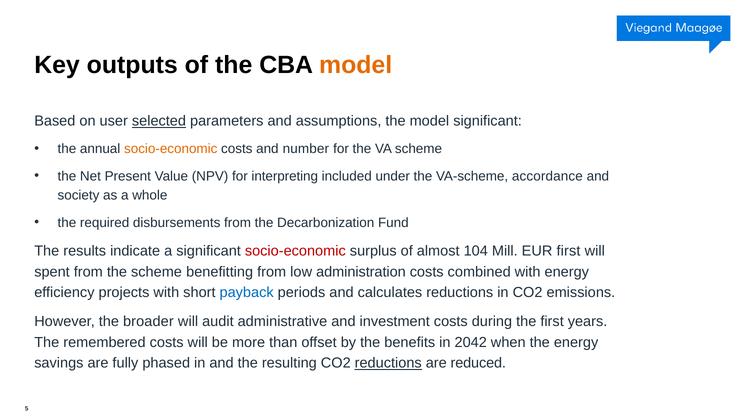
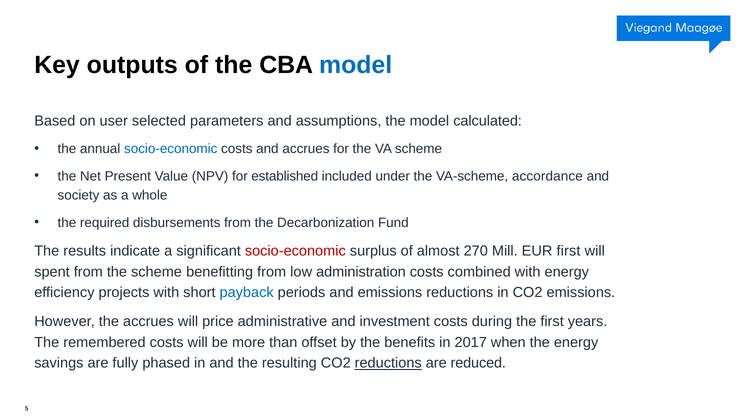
model at (356, 65) colour: orange -> blue
selected underline: present -> none
model significant: significant -> calculated
socio-economic at (171, 149) colour: orange -> blue
and number: number -> accrues
interpreting: interpreting -> established
104: 104 -> 270
and calculates: calculates -> emissions
the broader: broader -> accrues
audit: audit -> price
2042: 2042 -> 2017
